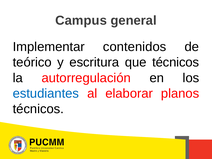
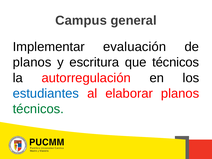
contenidos: contenidos -> evaluación
teórico at (32, 62): teórico -> planos
técnicos at (38, 109) colour: black -> green
